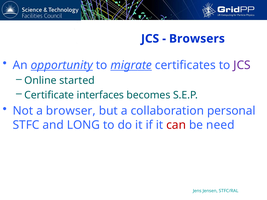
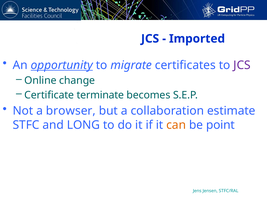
Browsers: Browsers -> Imported
migrate underline: present -> none
started: started -> change
interfaces: interfaces -> terminate
personal: personal -> estimate
can colour: red -> orange
need: need -> point
